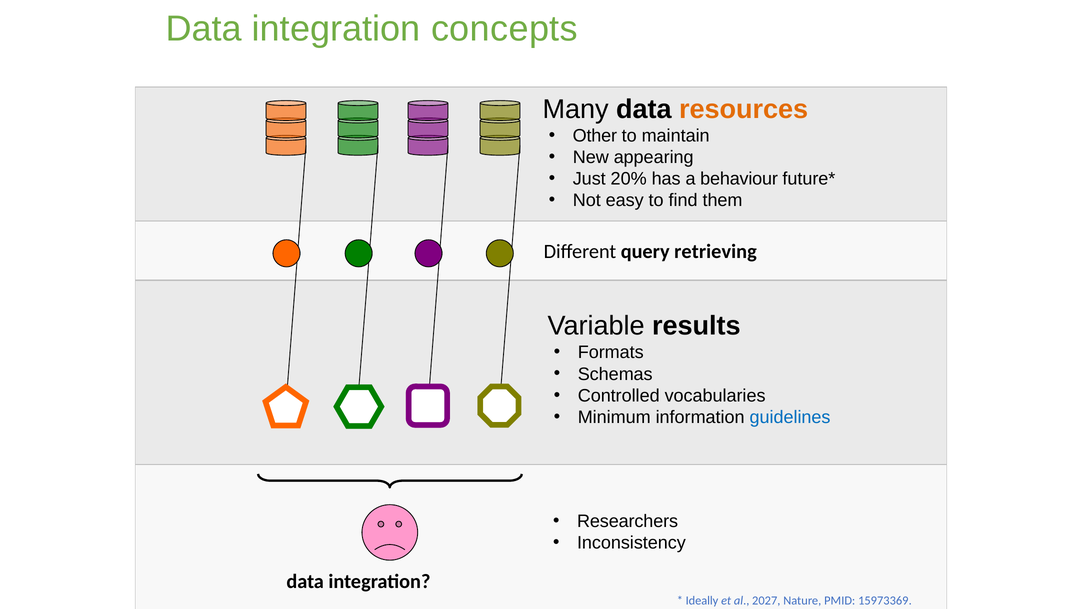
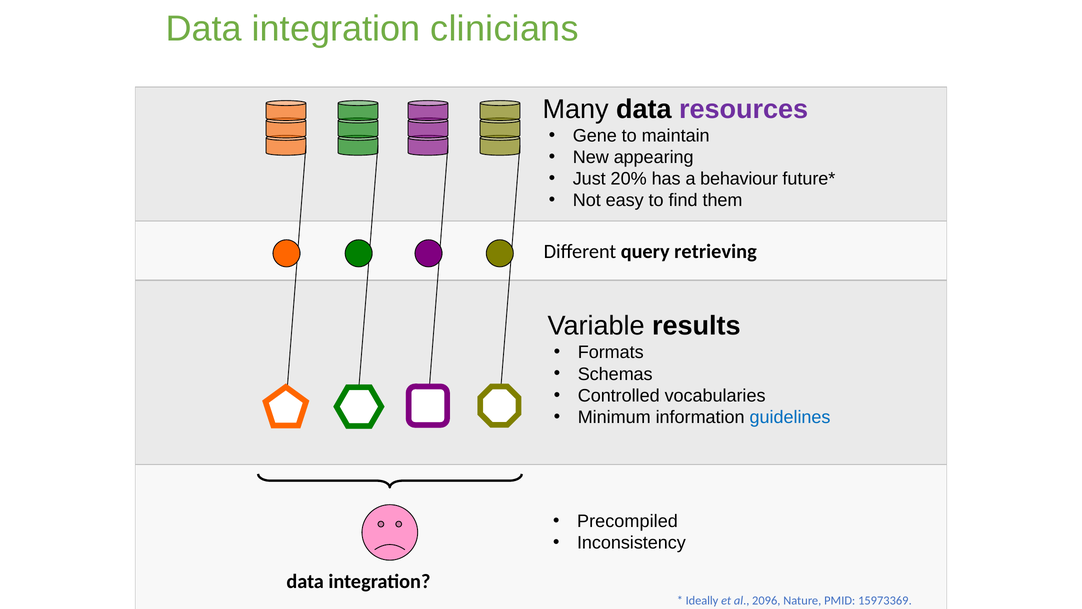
concepts: concepts -> clinicians
resources colour: orange -> purple
Other: Other -> Gene
Researchers: Researchers -> Precompiled
2027: 2027 -> 2096
